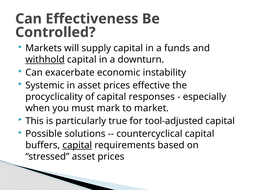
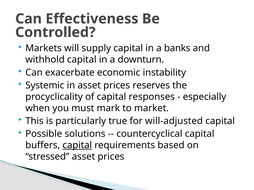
funds: funds -> banks
withhold underline: present -> none
effective: effective -> reserves
tool-adjusted: tool-adjusted -> will-adjusted
